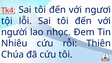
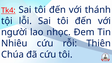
ngươi: ngươi -> thánh
